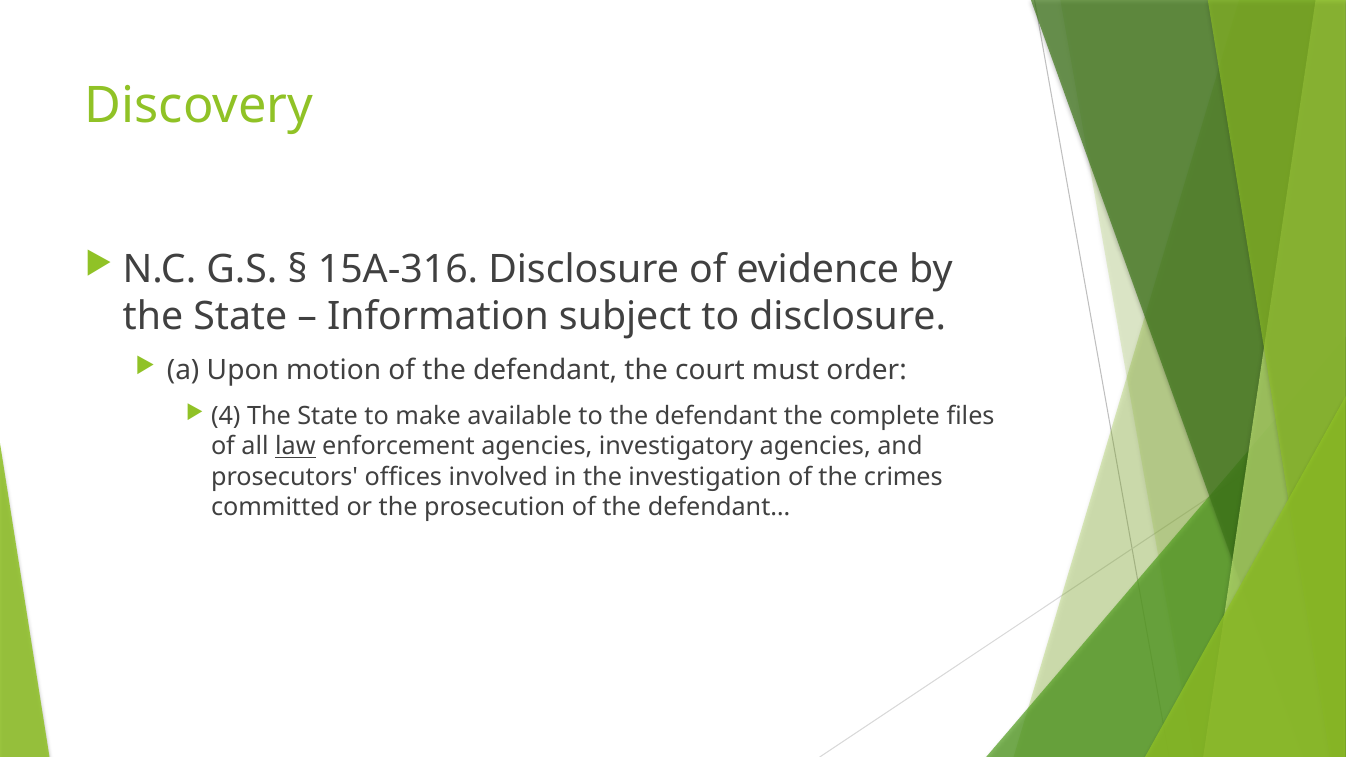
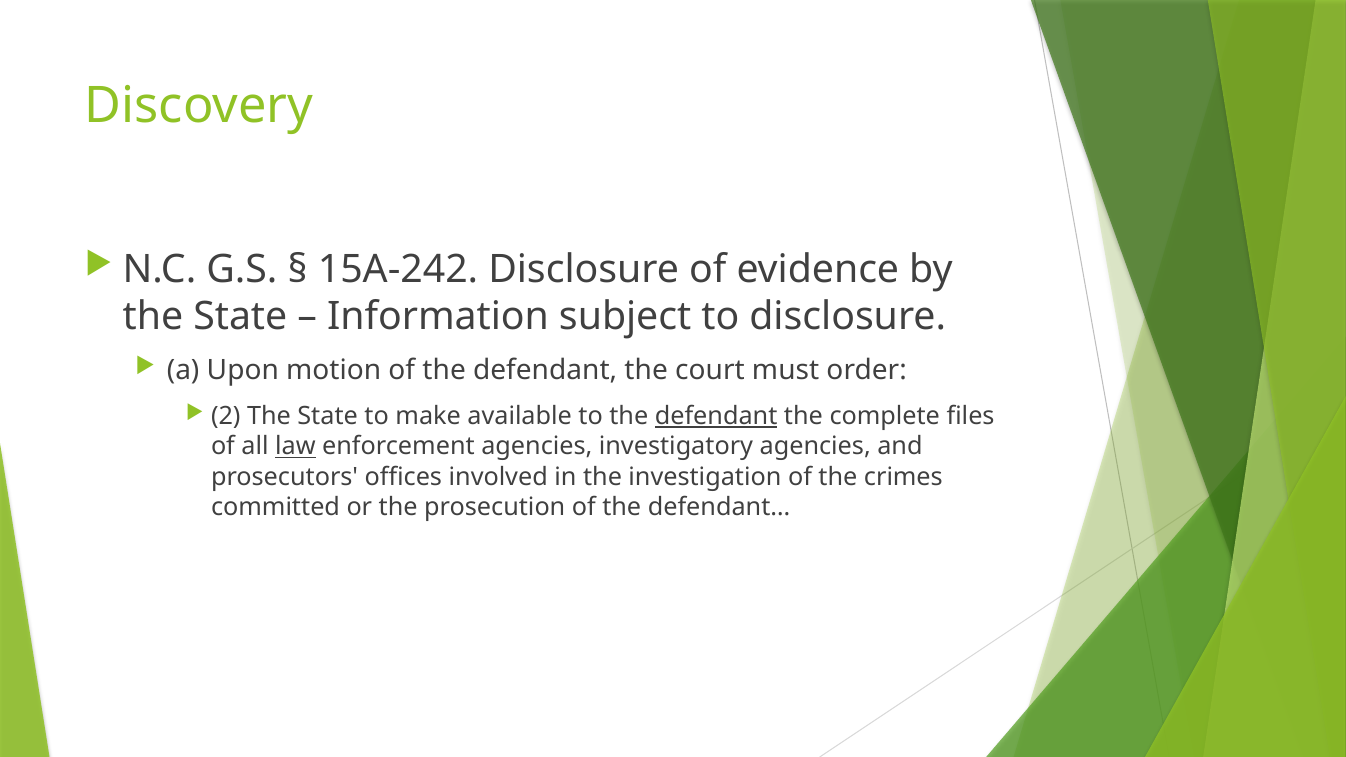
15A-316: 15A-316 -> 15A-242
4: 4 -> 2
defendant at (716, 416) underline: none -> present
